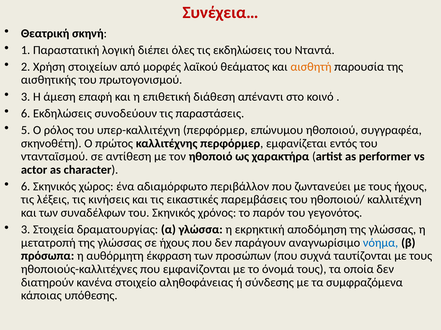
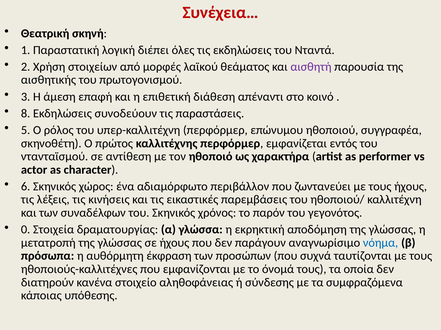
αισθητή colour: orange -> purple
6 at (26, 114): 6 -> 8
3 at (26, 230): 3 -> 0
